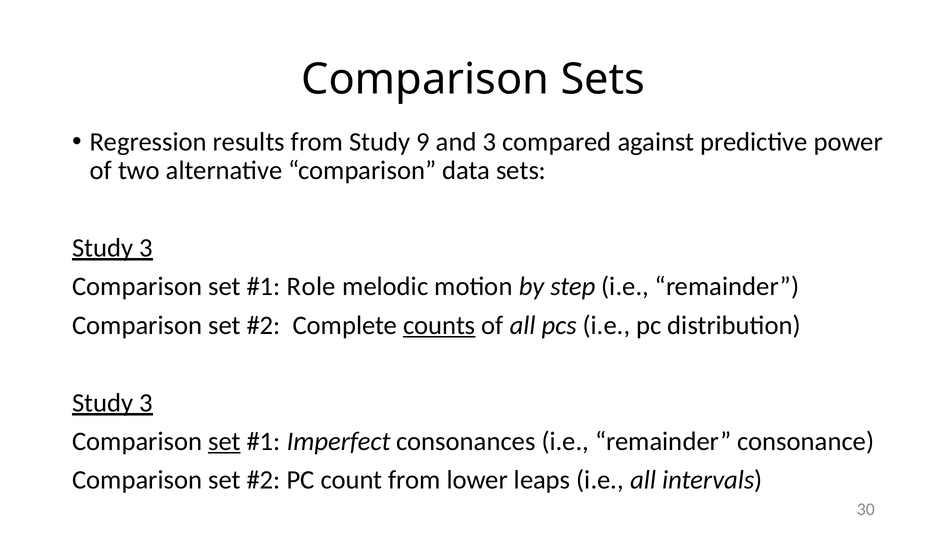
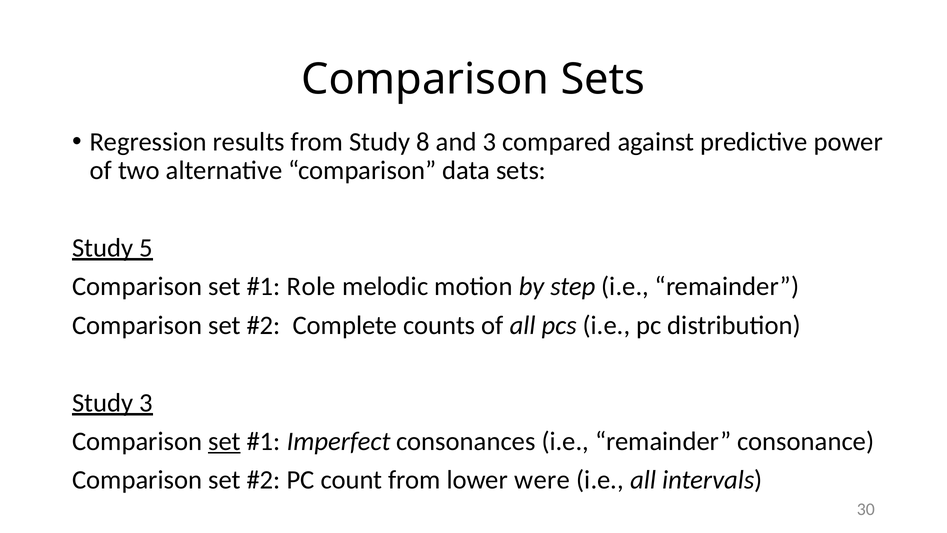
9: 9 -> 8
3 at (146, 248): 3 -> 5
counts underline: present -> none
leaps: leaps -> were
